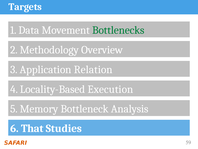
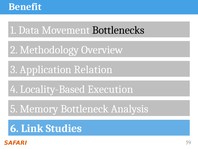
Targets: Targets -> Benefit
Bottlenecks colour: green -> black
That: That -> Link
